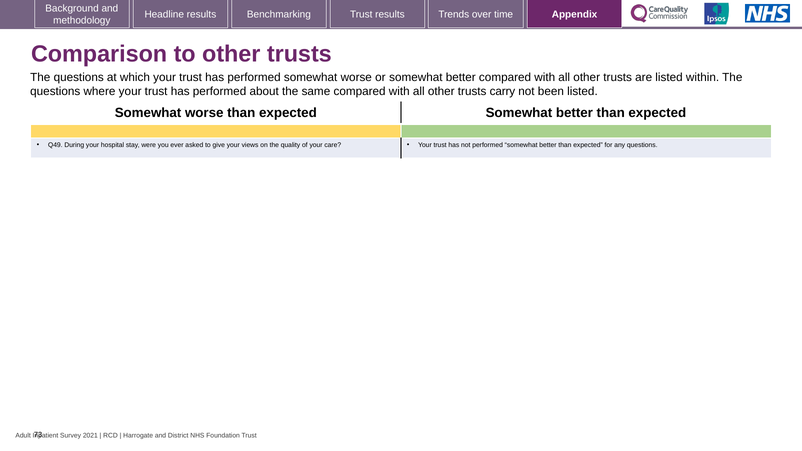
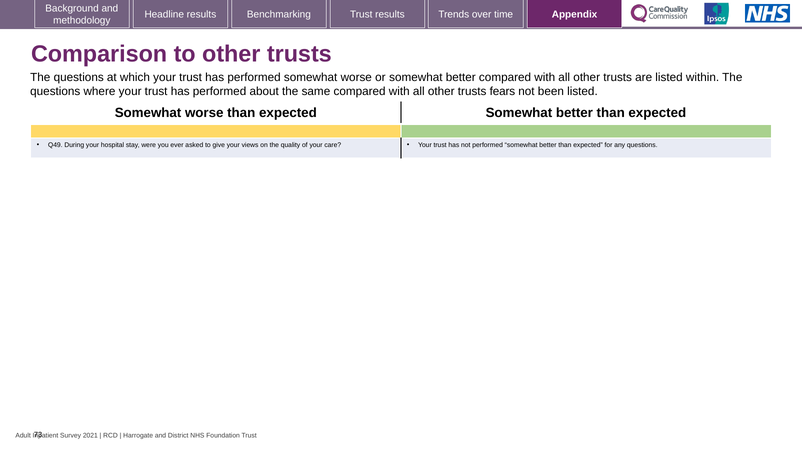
carry: carry -> fears
